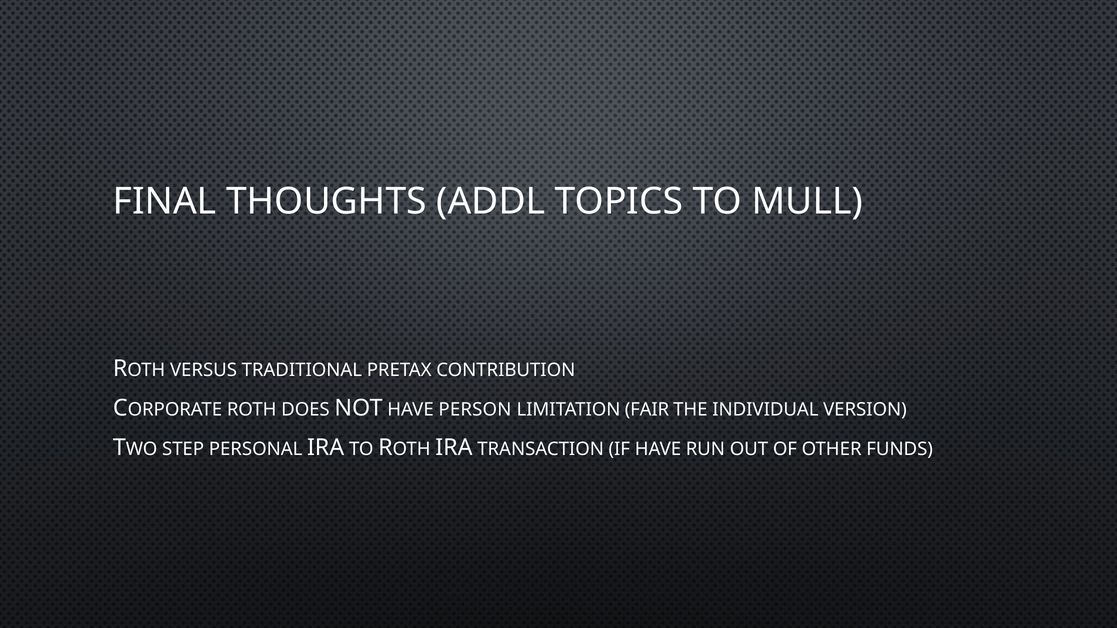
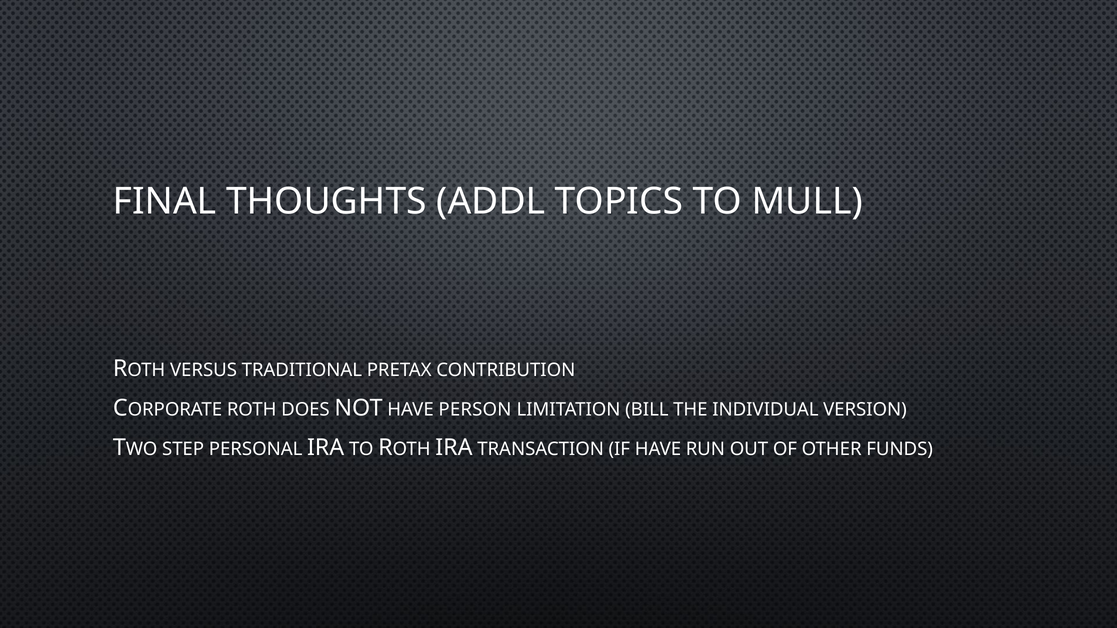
FAIR: FAIR -> BILL
